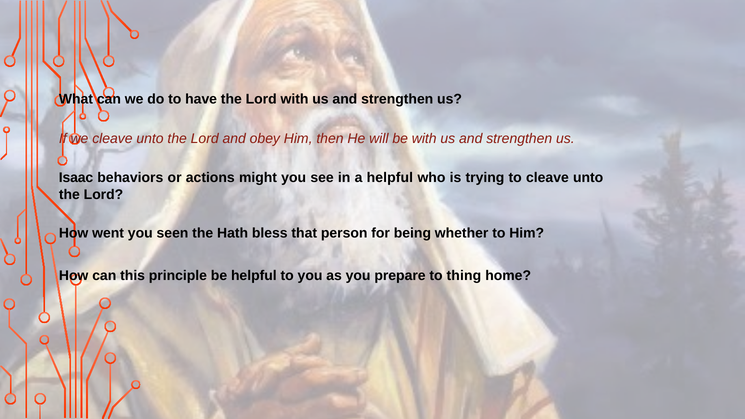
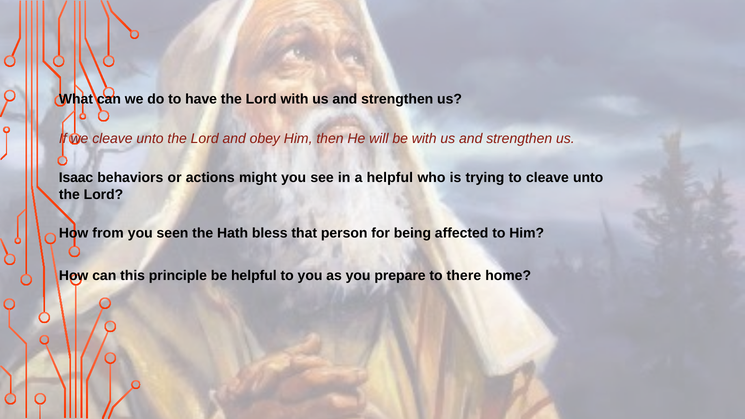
went: went -> from
whether: whether -> affected
thing: thing -> there
